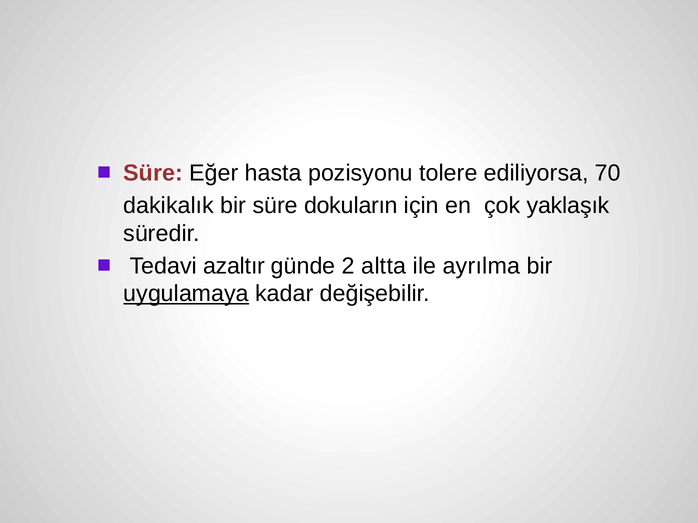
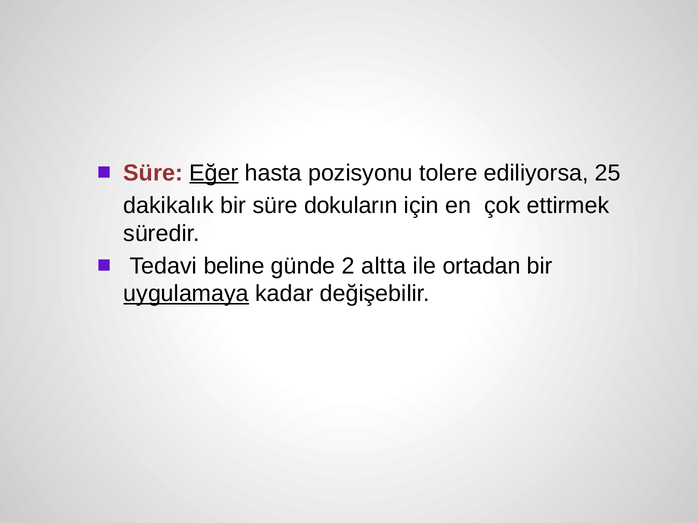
Eğer underline: none -> present
70: 70 -> 25
yaklaşık: yaklaşık -> ettirmek
azaltır: azaltır -> beline
ayrılma: ayrılma -> ortadan
